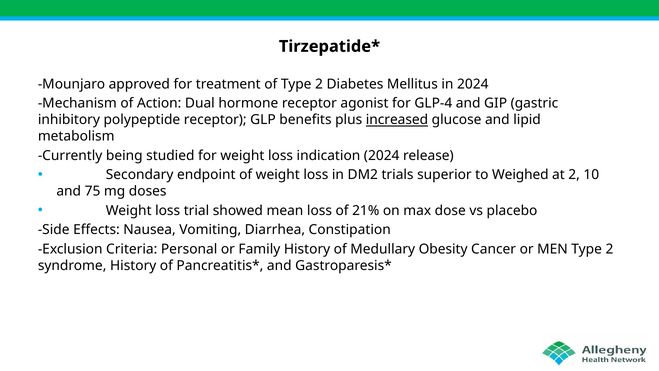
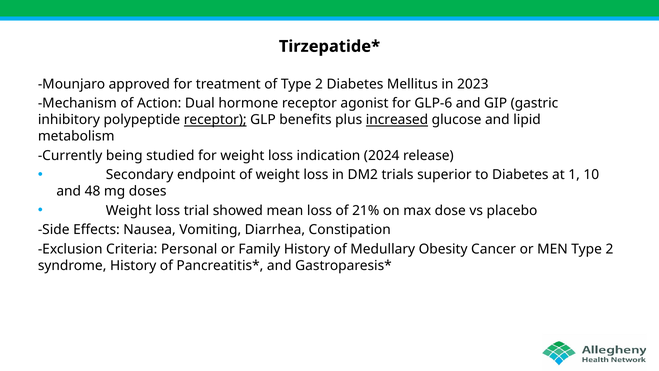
in 2024: 2024 -> 2023
GLP-4: GLP-4 -> GLP-6
receptor at (215, 120) underline: none -> present
to Weighed: Weighed -> Diabetes
at 2: 2 -> 1
75: 75 -> 48
